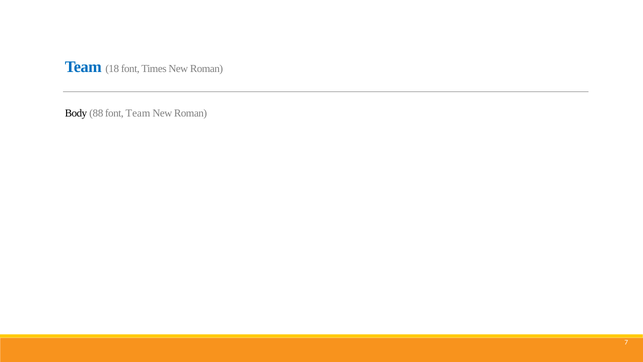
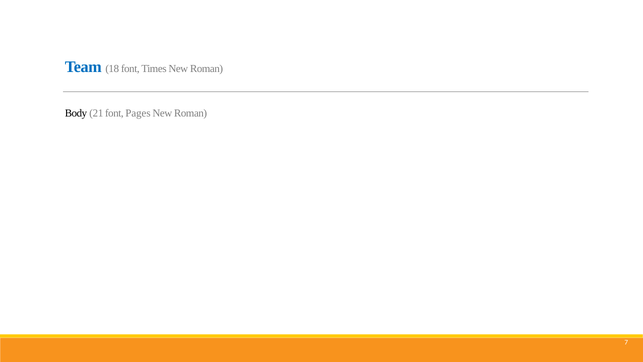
88: 88 -> 21
font Team: Team -> Pages
